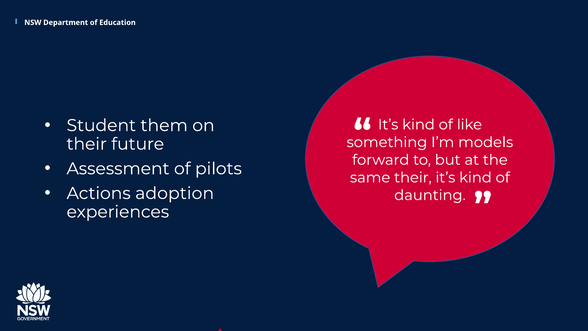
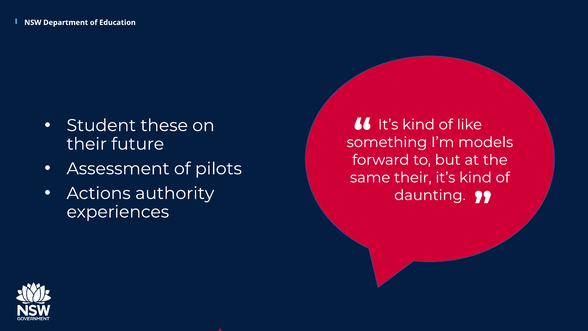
them: them -> these
adoption: adoption -> authority
